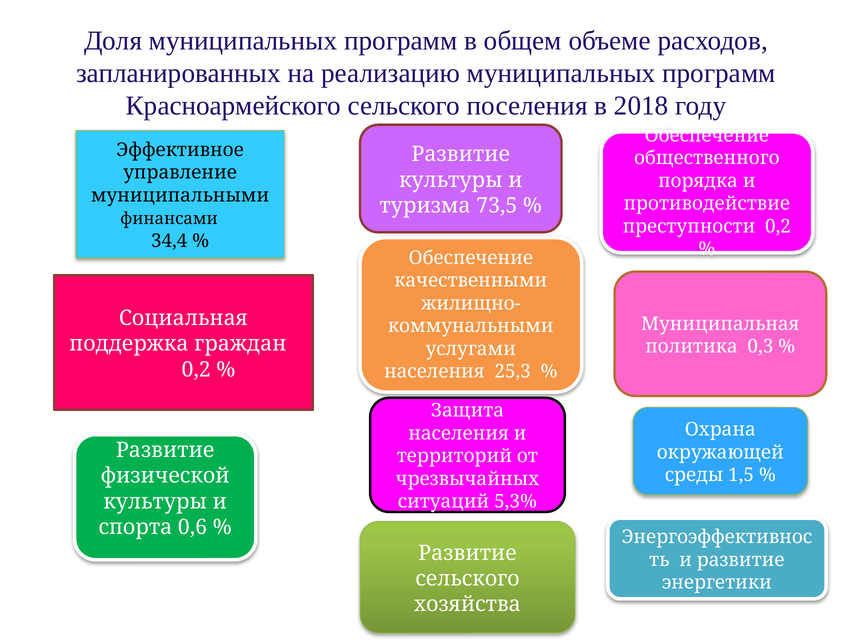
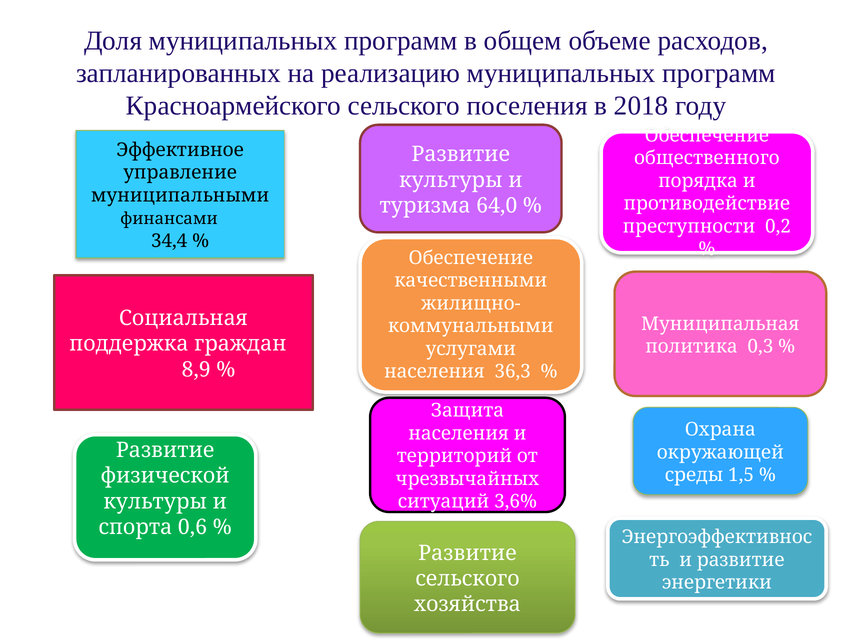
73,5: 73,5 -> 64,0
0,2 at (196, 369): 0,2 -> 8,9
25,3: 25,3 -> 36,3
5,3%: 5,3% -> 3,6%
